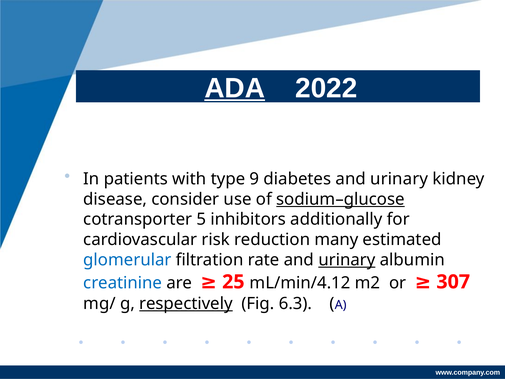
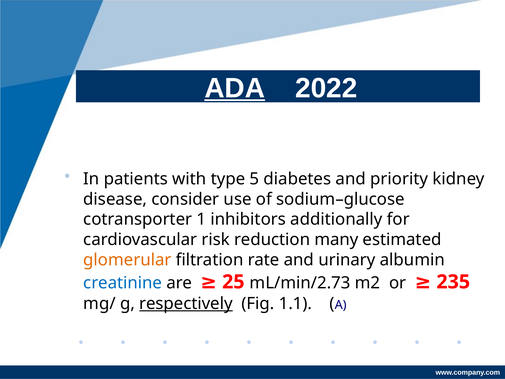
9: 9 -> 5
diabetes and urinary: urinary -> priority
sodium–glucose underline: present -> none
5: 5 -> 1
glomerular colour: blue -> orange
urinary at (347, 260) underline: present -> none
mL/min/4.12: mL/min/4.12 -> mL/min/2.73
307: 307 -> 235
6.3: 6.3 -> 1.1
